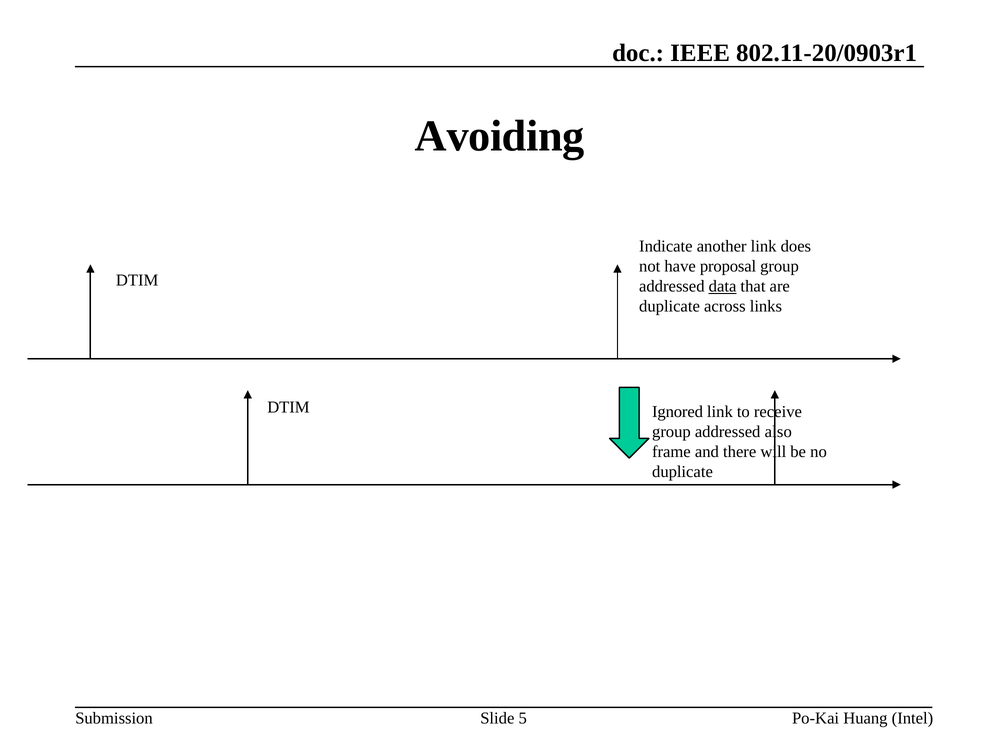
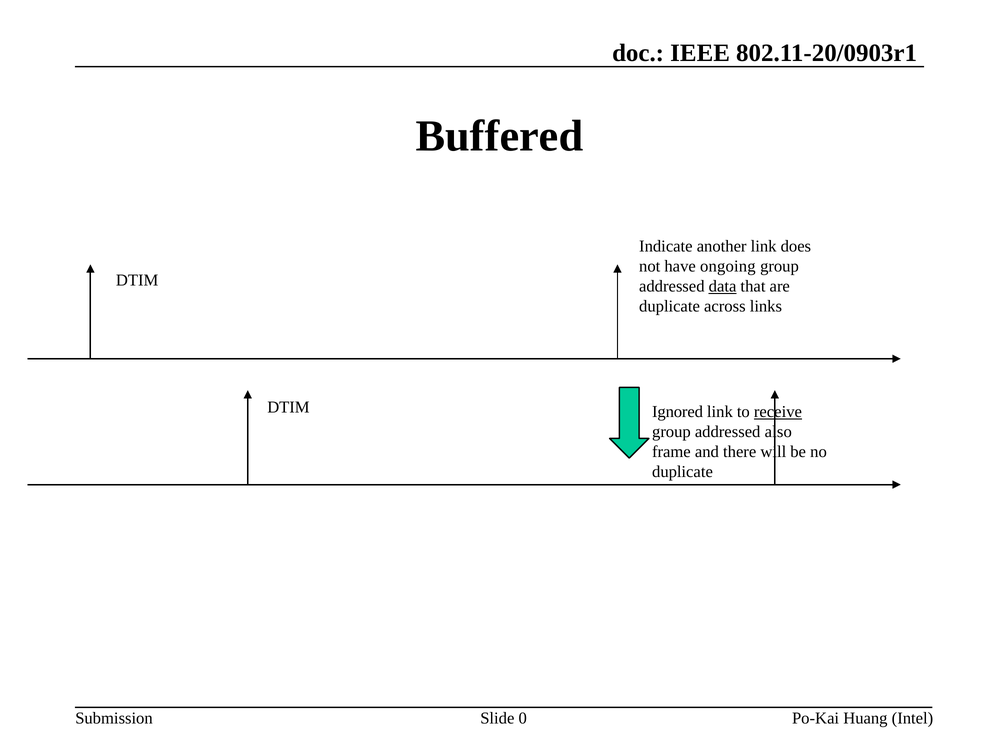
Avoiding: Avoiding -> Buffered
proposal: proposal -> ongoing
receive underline: none -> present
5: 5 -> 0
